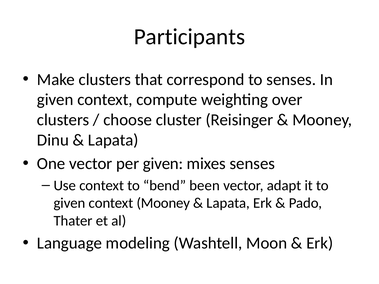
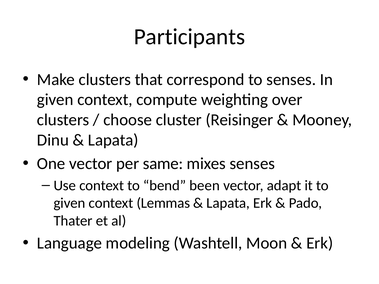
per given: given -> same
context Mooney: Mooney -> Lemmas
